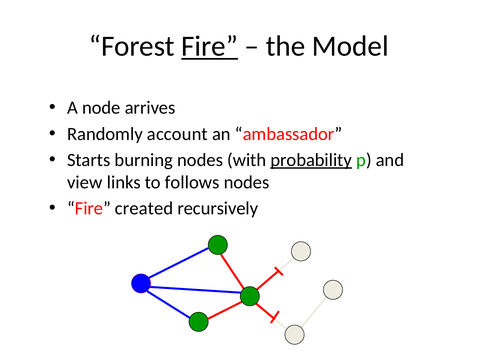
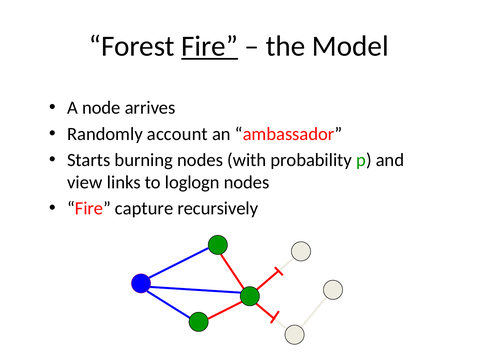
probability underline: present -> none
follows: follows -> loglogn
created: created -> capture
